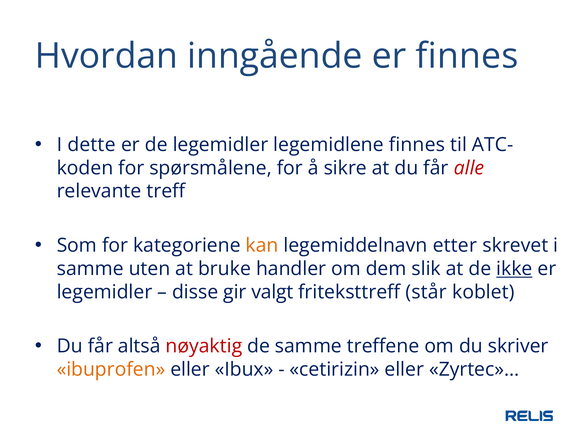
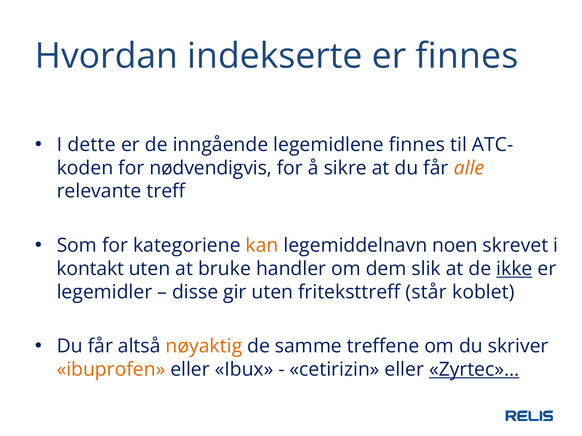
inngående: inngående -> indekserte
de legemidler: legemidler -> inngående
spørsmålene: spørsmålene -> nødvendigvis
alle colour: red -> orange
etter: etter -> noen
samme at (90, 269): samme -> kontakt
gir valgt: valgt -> uten
nøyaktig colour: red -> orange
Zyrtec»… underline: none -> present
